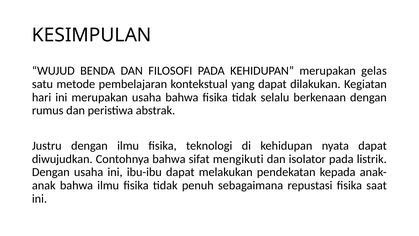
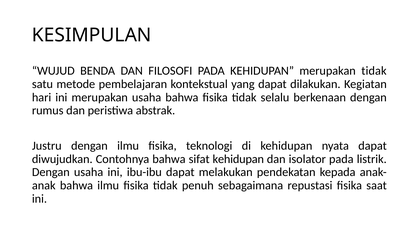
merupakan gelas: gelas -> tidak
sifat mengikuti: mengikuti -> kehidupan
